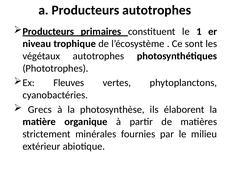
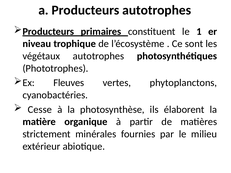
Grecs: Grecs -> Cesse
